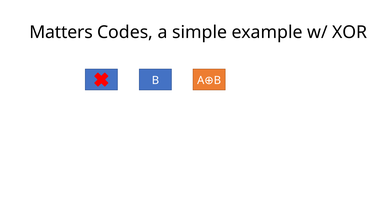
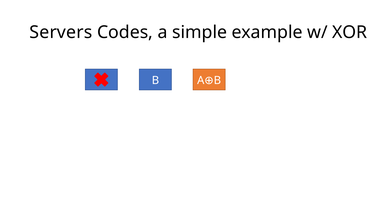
Matters: Matters -> Servers
